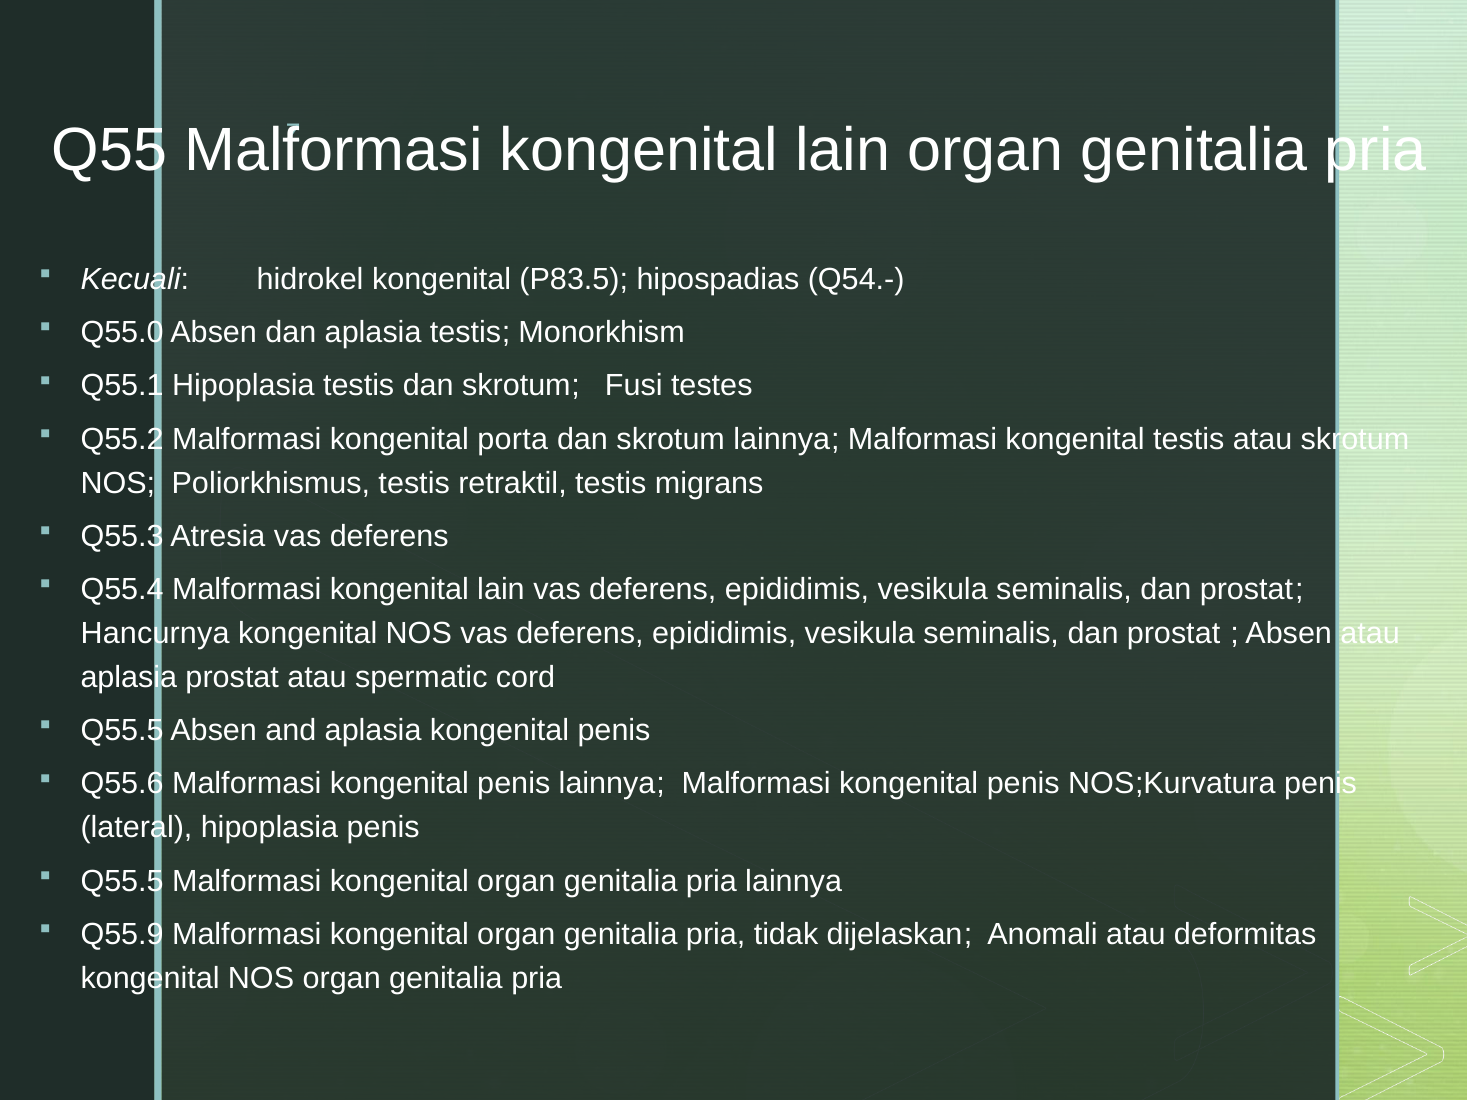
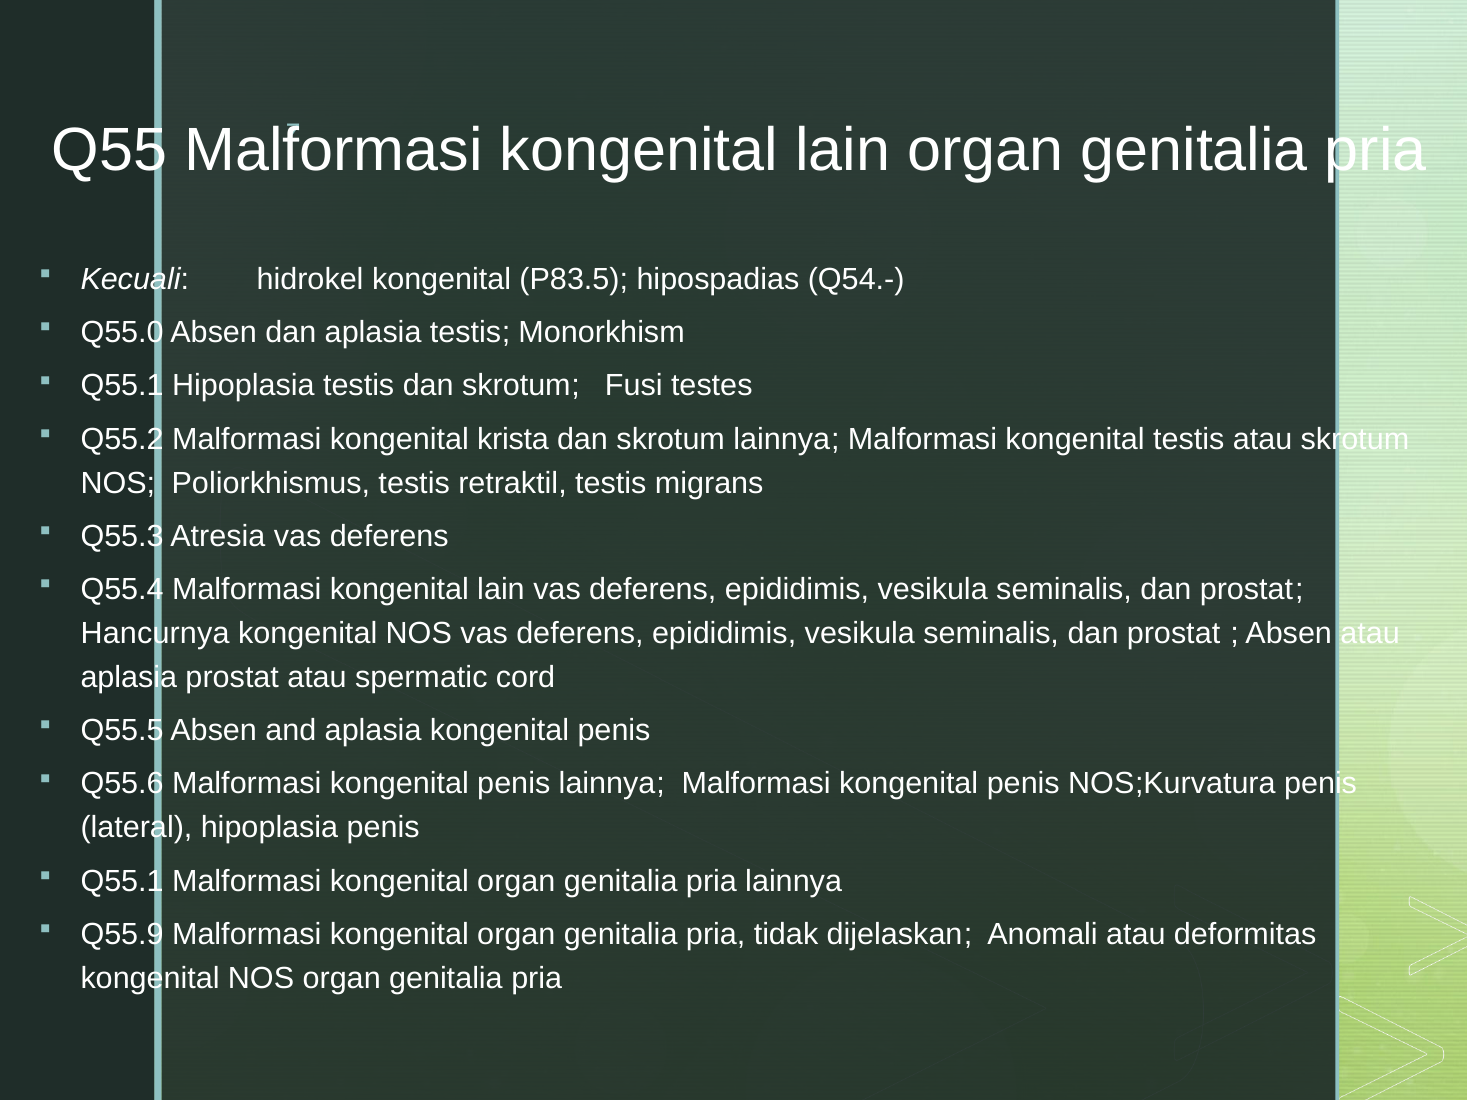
porta: porta -> krista
Q55.5 at (122, 881): Q55.5 -> Q55.1
